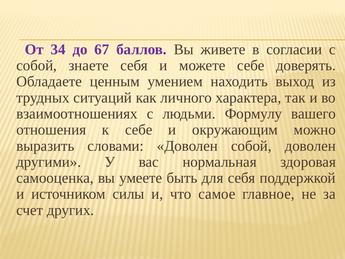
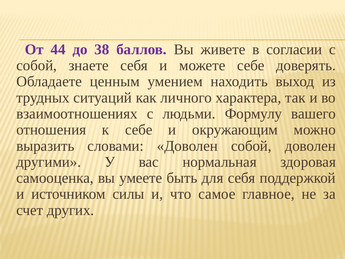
34: 34 -> 44
67: 67 -> 38
